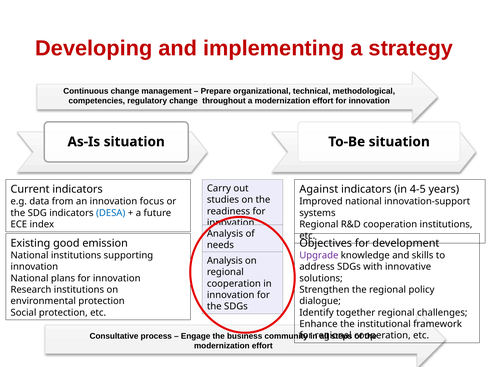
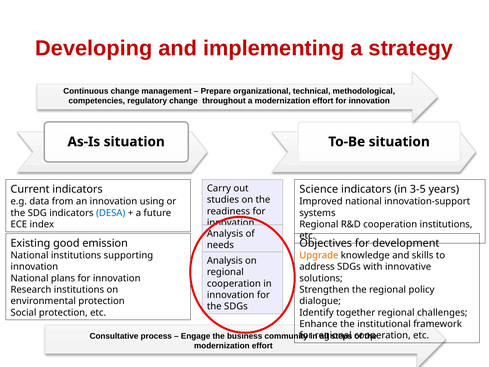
Against: Against -> Science
4-5: 4-5 -> 3-5
focus: focus -> using
Upgrade colour: purple -> orange
